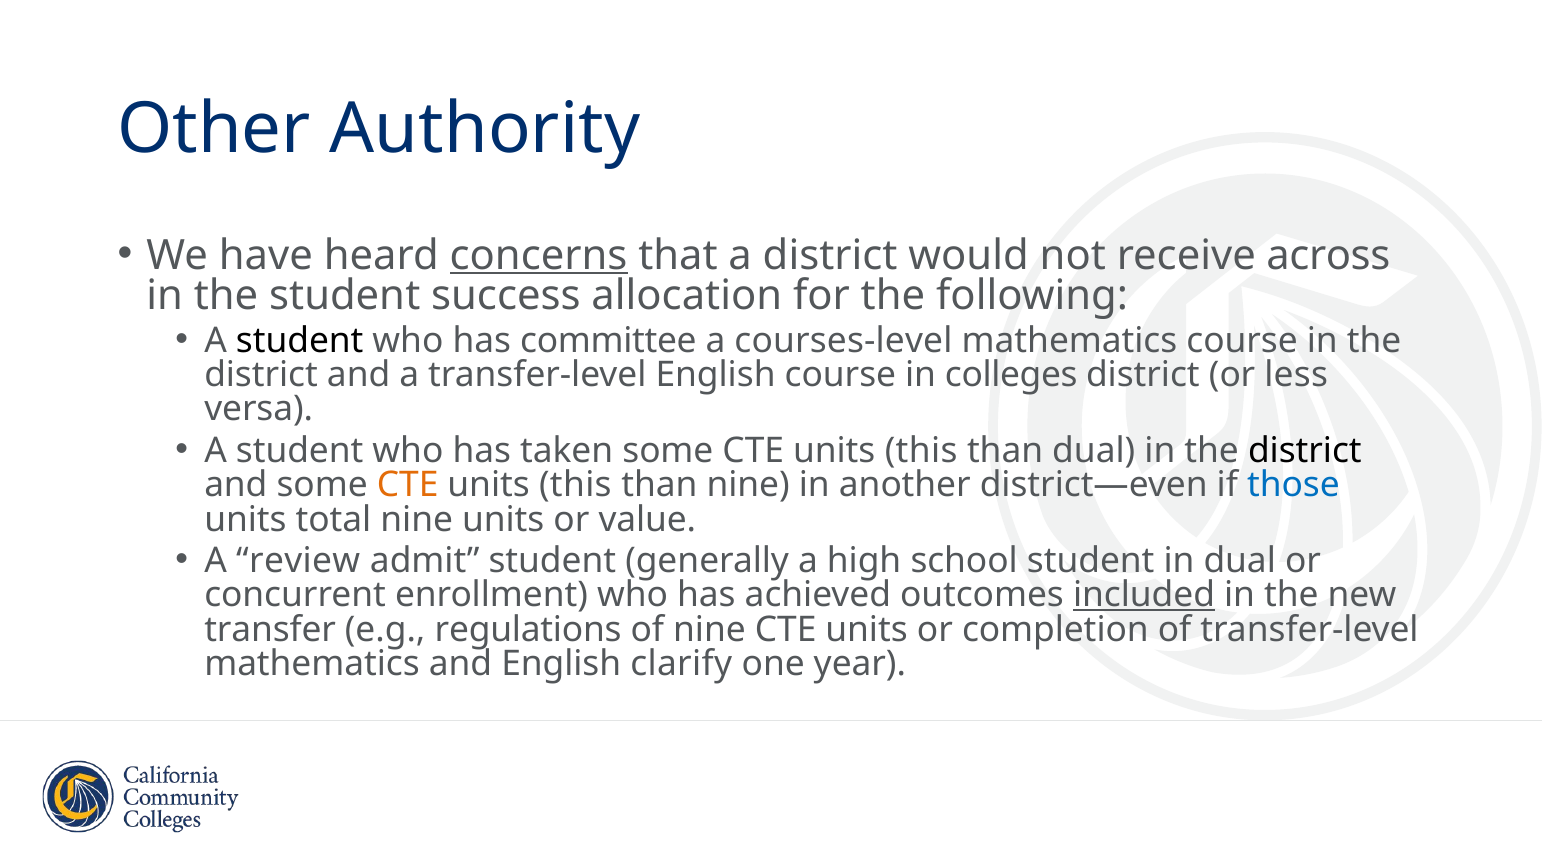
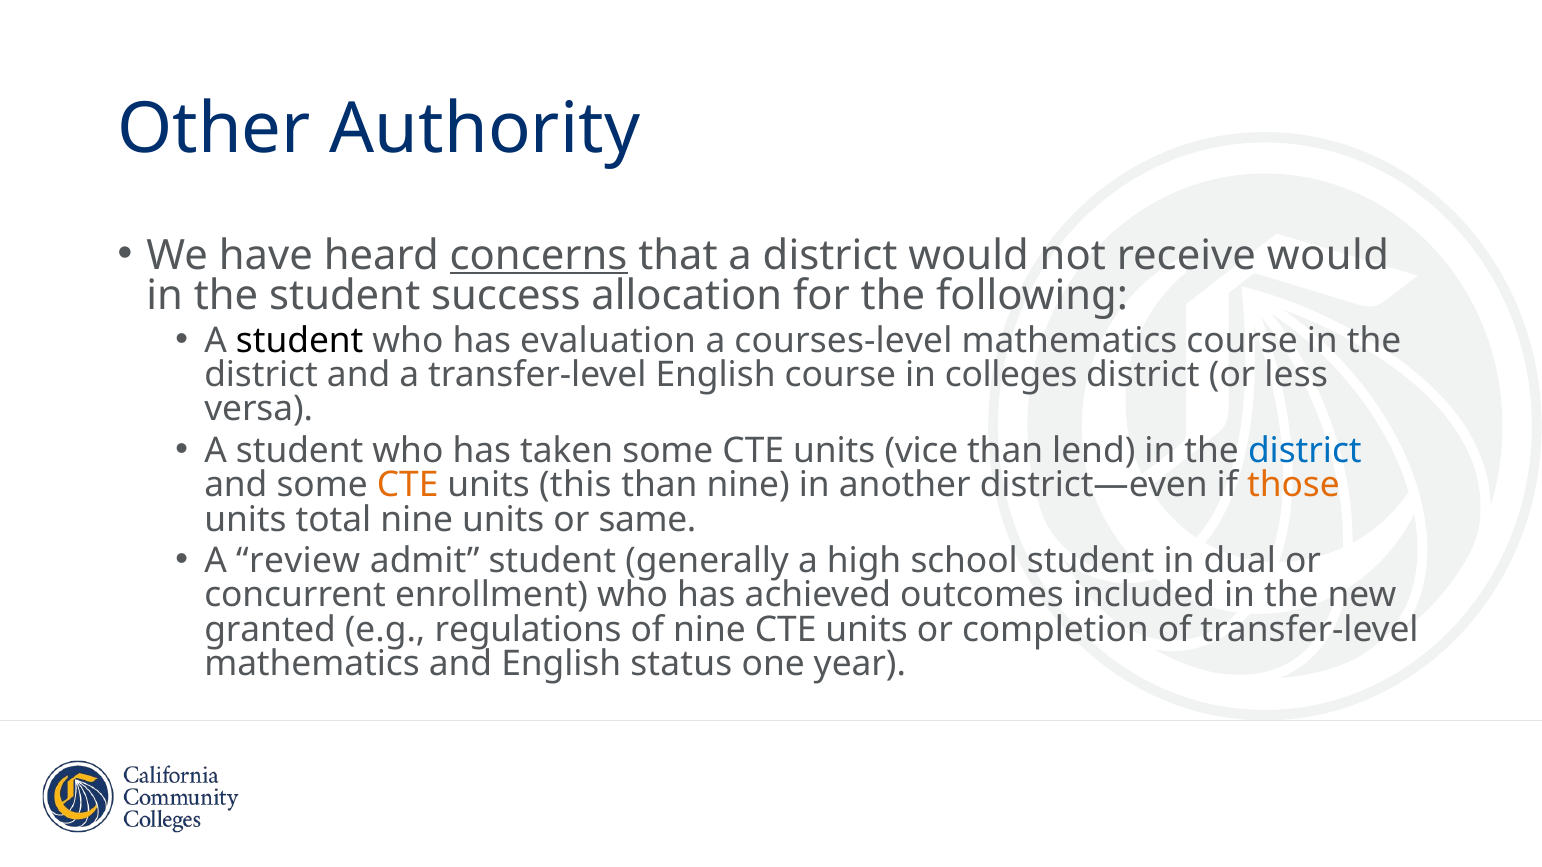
receive across: across -> would
committee: committee -> evaluation
this at (921, 451): this -> vice
than dual: dual -> lend
district at (1305, 451) colour: black -> blue
those colour: blue -> orange
value: value -> same
included underline: present -> none
transfer: transfer -> granted
clarify: clarify -> status
